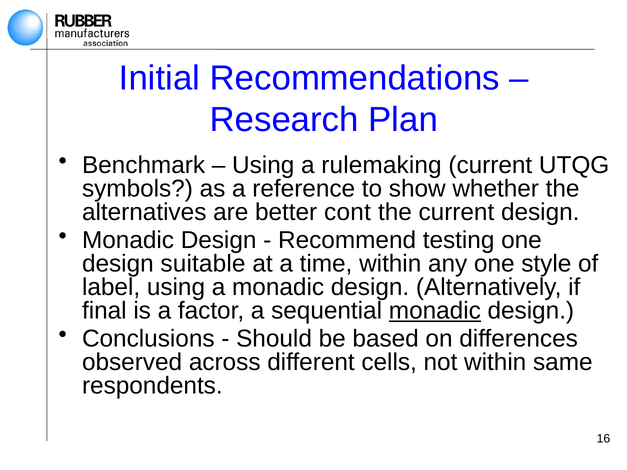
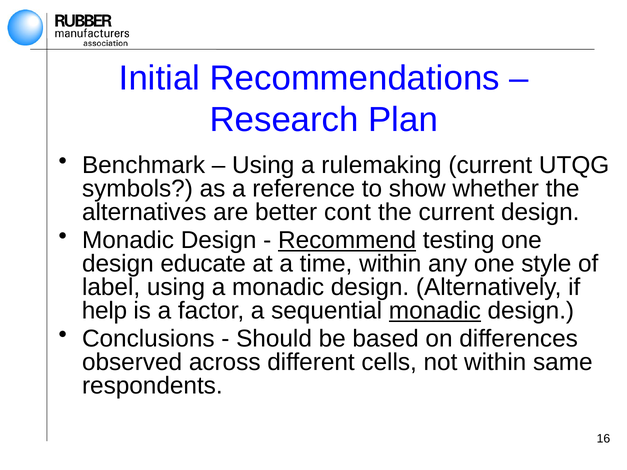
Recommend underline: none -> present
suitable: suitable -> educate
final: final -> help
